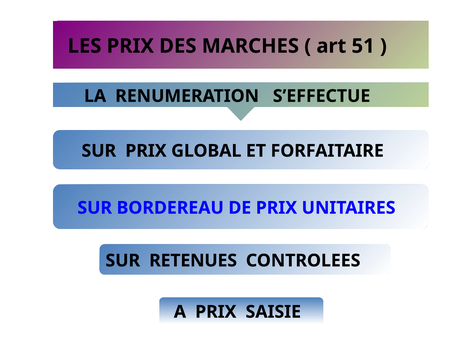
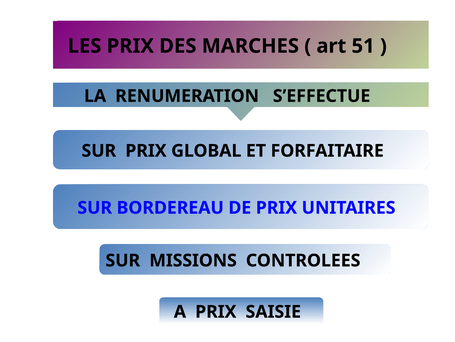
RETENUES: RETENUES -> MISSIONS
